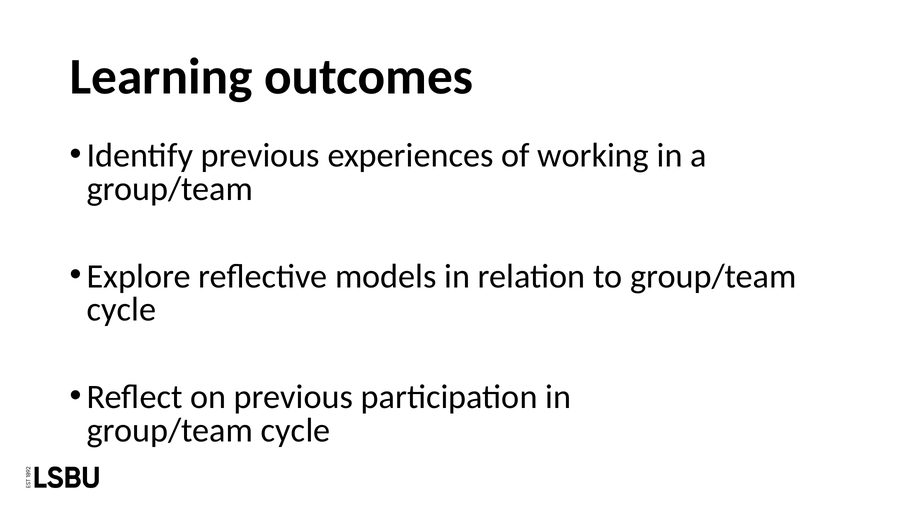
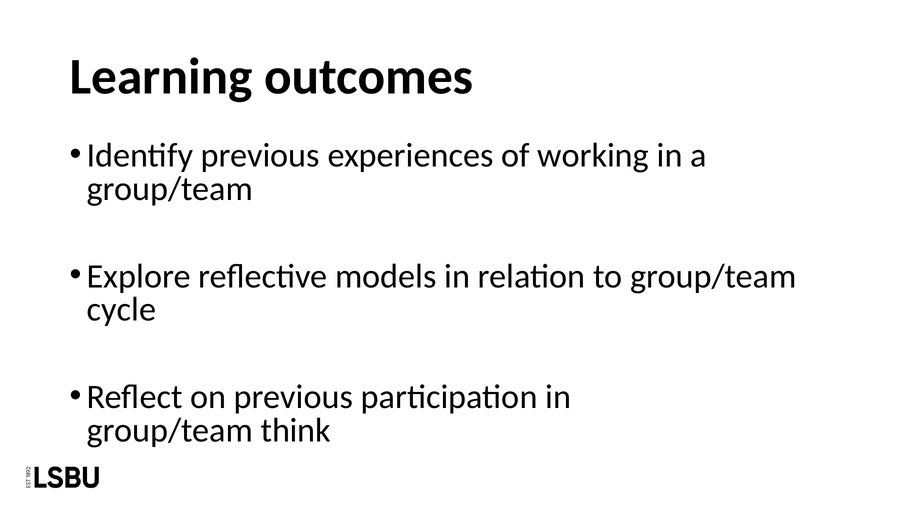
cycle at (296, 430): cycle -> think
